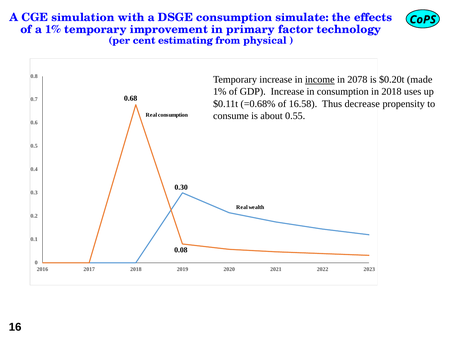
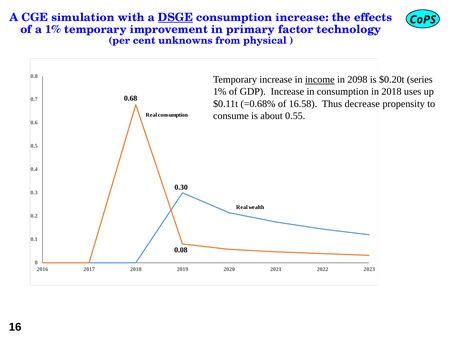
DSGE underline: none -> present
consumption simulate: simulate -> increase
estimating: estimating -> unknowns
2078: 2078 -> 2098
made: made -> series
